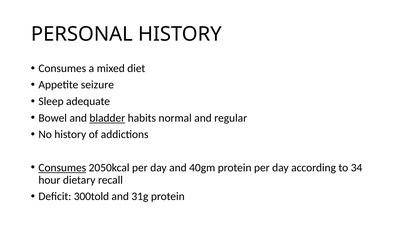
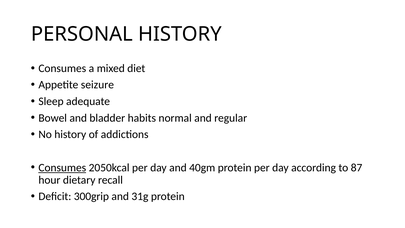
bladder underline: present -> none
34: 34 -> 87
300told: 300told -> 300grip
